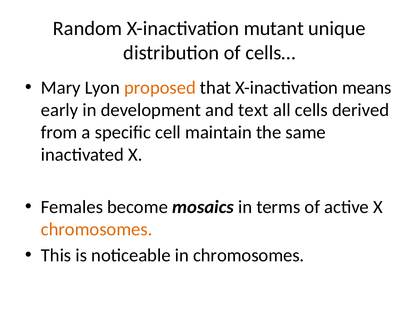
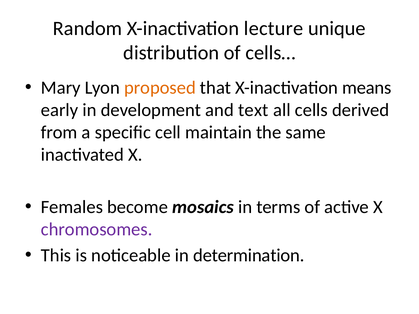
mutant: mutant -> lecture
chromosomes at (97, 229) colour: orange -> purple
in chromosomes: chromosomes -> determination
